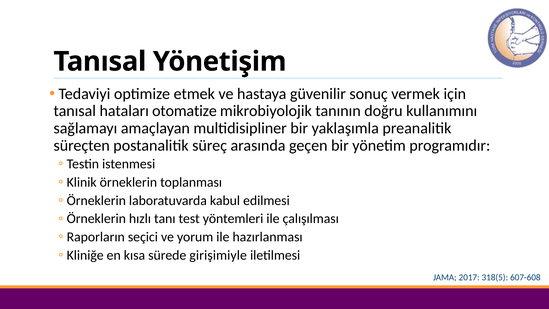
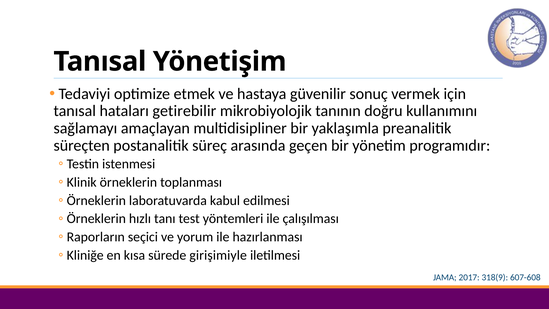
otomatize: otomatize -> getirebilir
318(5: 318(5 -> 318(9
